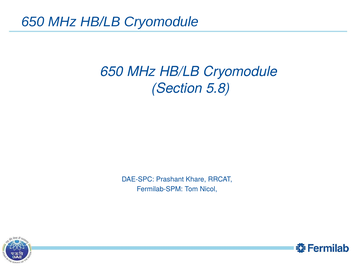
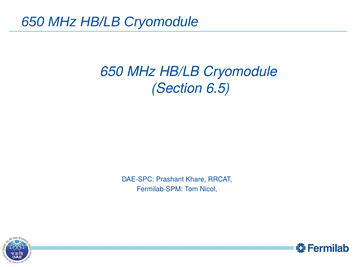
5.8: 5.8 -> 6.5
